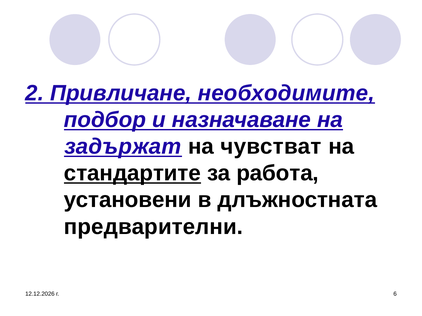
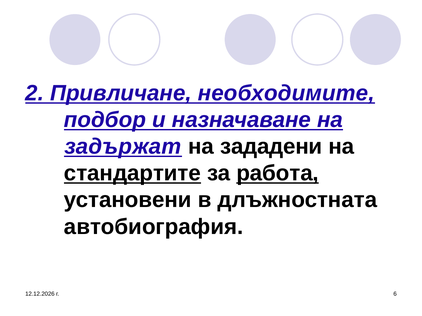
чувстват: чувстват -> зададени
работа underline: none -> present
предварителни: предварителни -> автобиография
